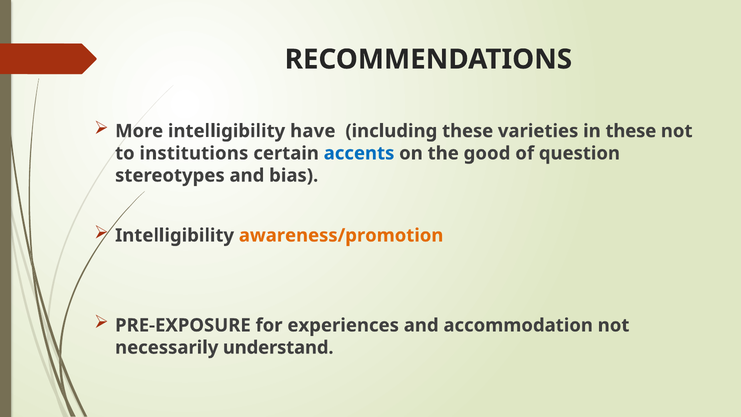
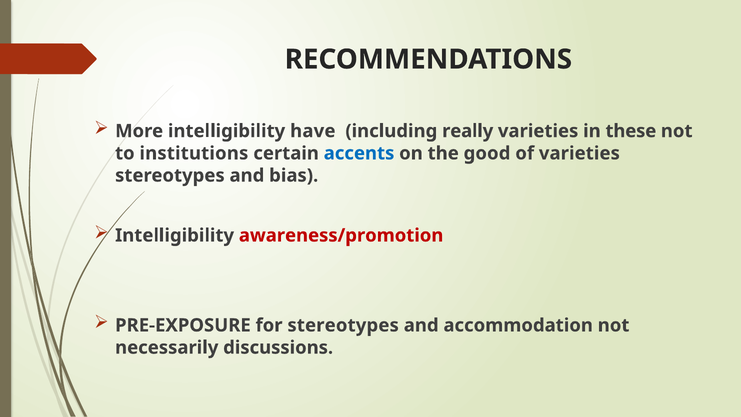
including these: these -> really
of question: question -> varieties
awareness/promotion colour: orange -> red
for experiences: experiences -> stereotypes
understand: understand -> discussions
